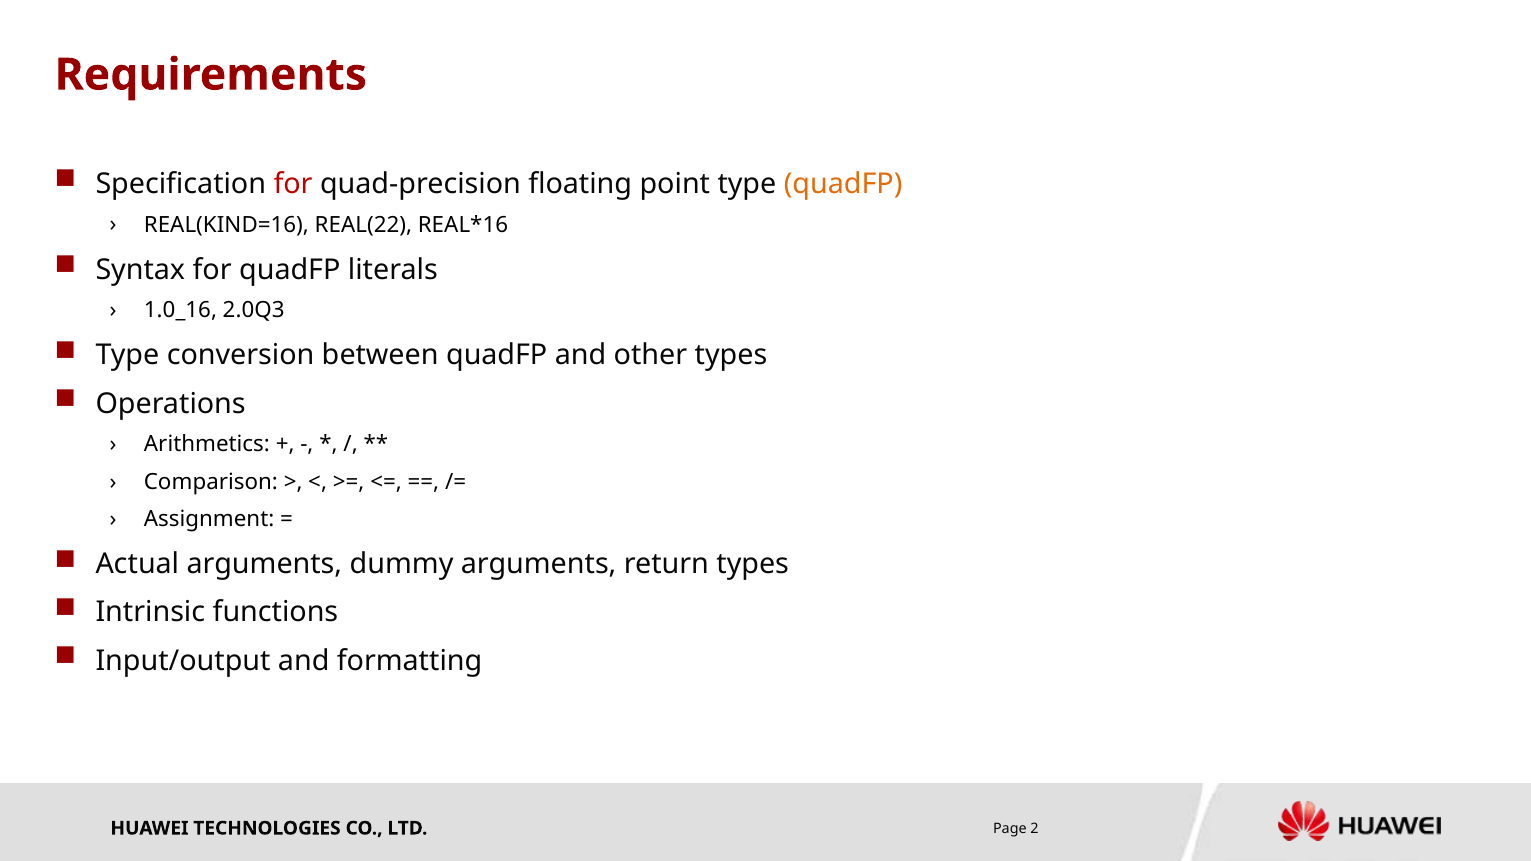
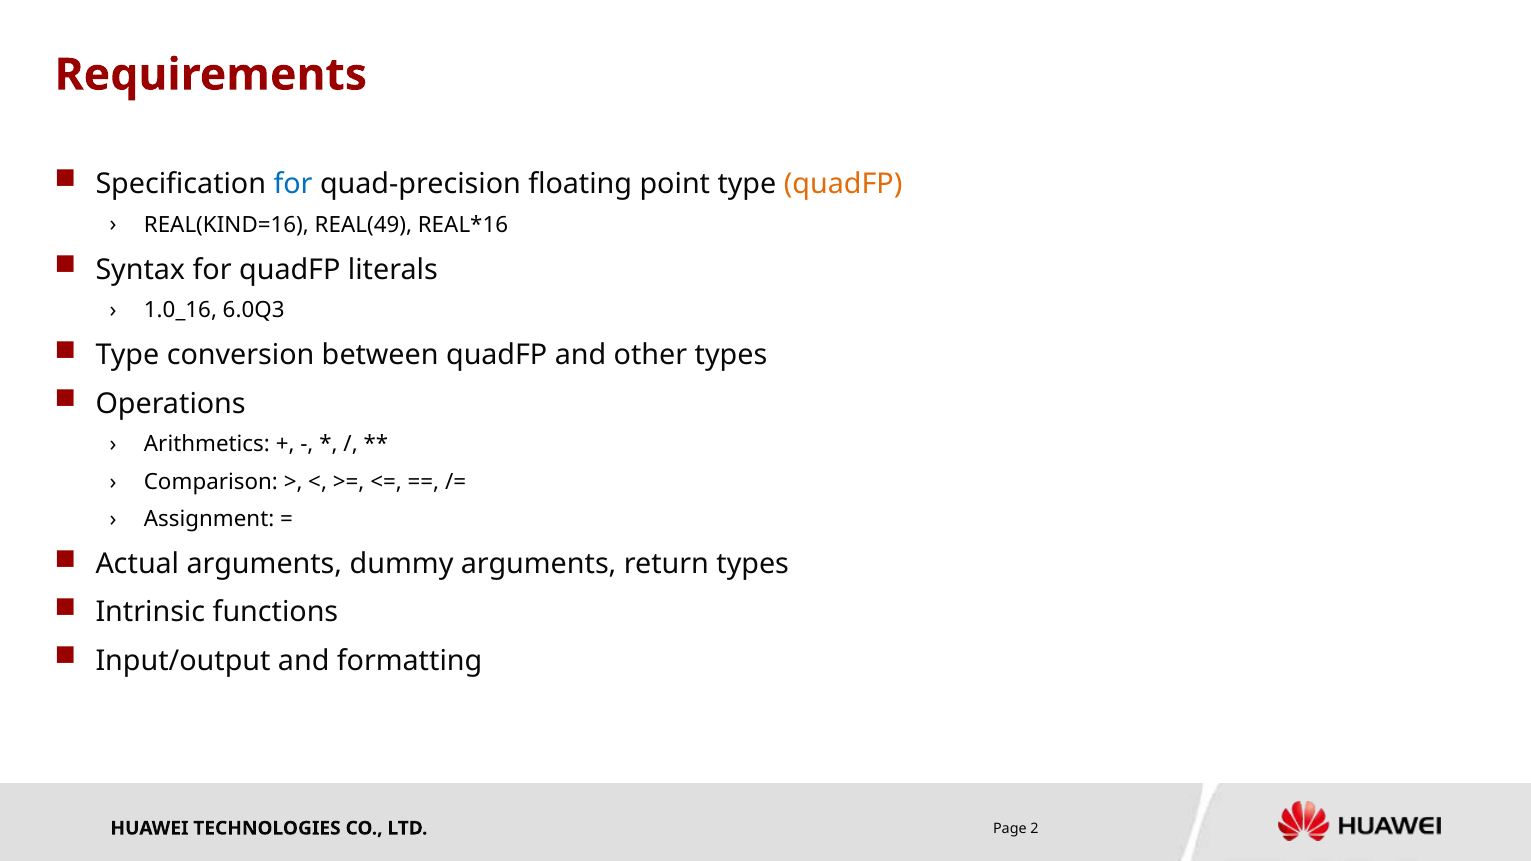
for at (293, 184) colour: red -> blue
REAL(22: REAL(22 -> REAL(49
2.0Q3: 2.0Q3 -> 6.0Q3
